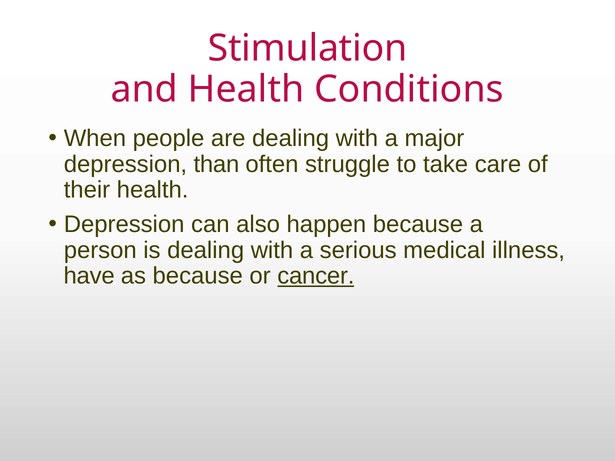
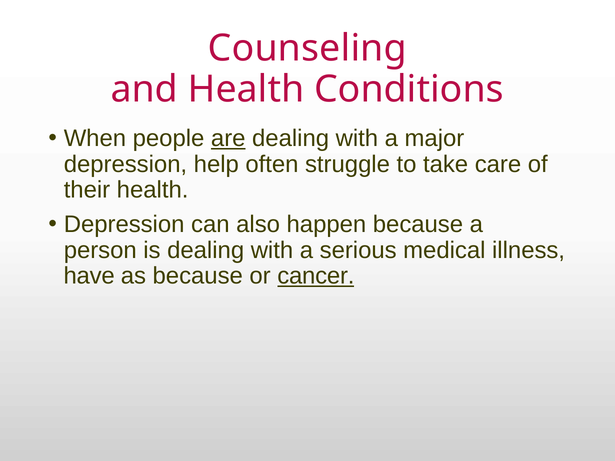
Stimulation: Stimulation -> Counseling
are underline: none -> present
than: than -> help
